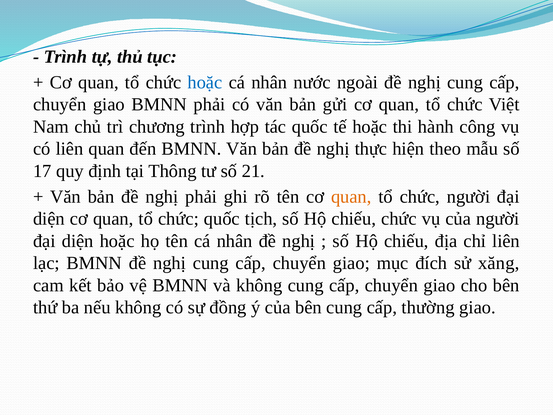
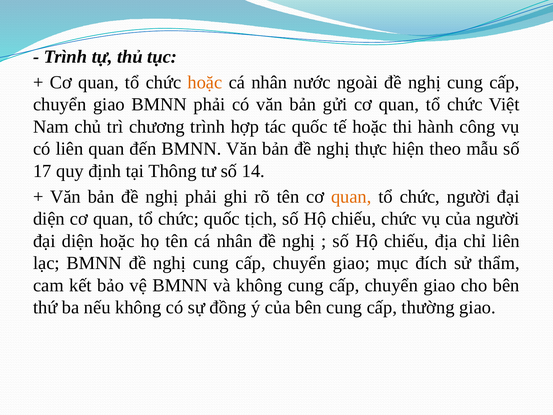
hoặc at (205, 82) colour: blue -> orange
21: 21 -> 14
xăng: xăng -> thẩm
